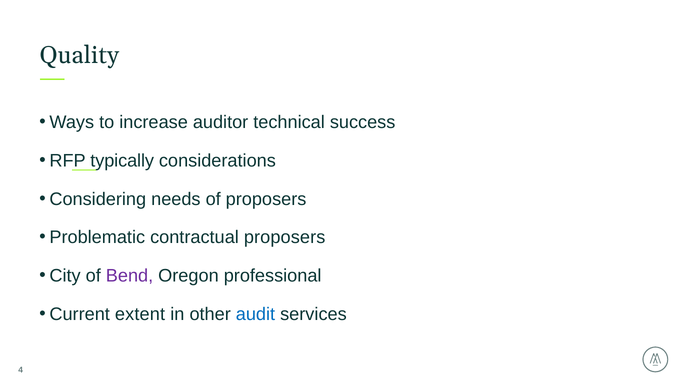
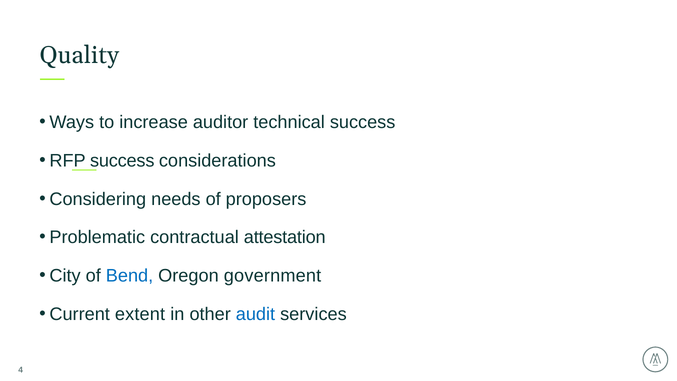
RFP typically: typically -> success
contractual proposers: proposers -> attestation
Bend colour: purple -> blue
professional: professional -> government
